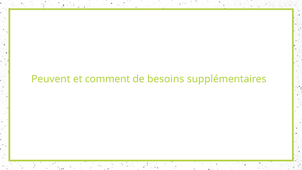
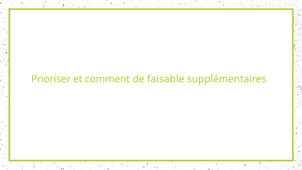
Peuvent: Peuvent -> Prioriser
besoins: besoins -> faisable
